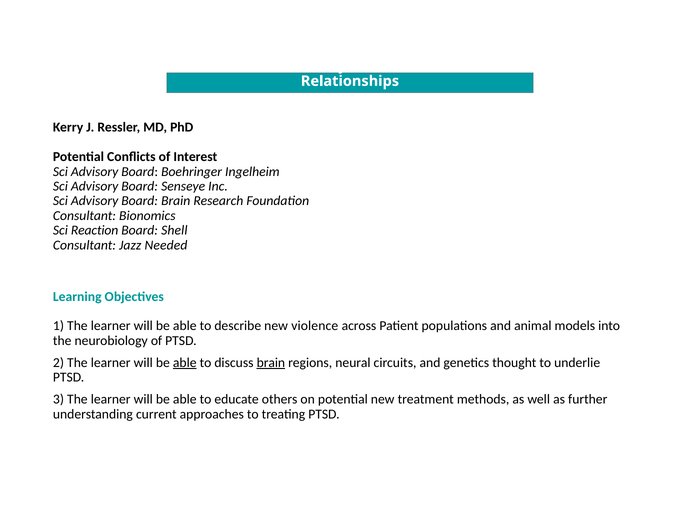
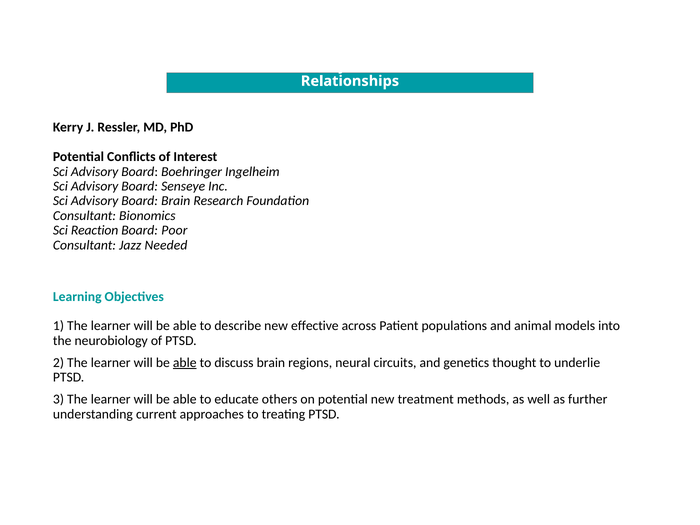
Shell: Shell -> Poor
violence: violence -> effective
brain at (271, 363) underline: present -> none
